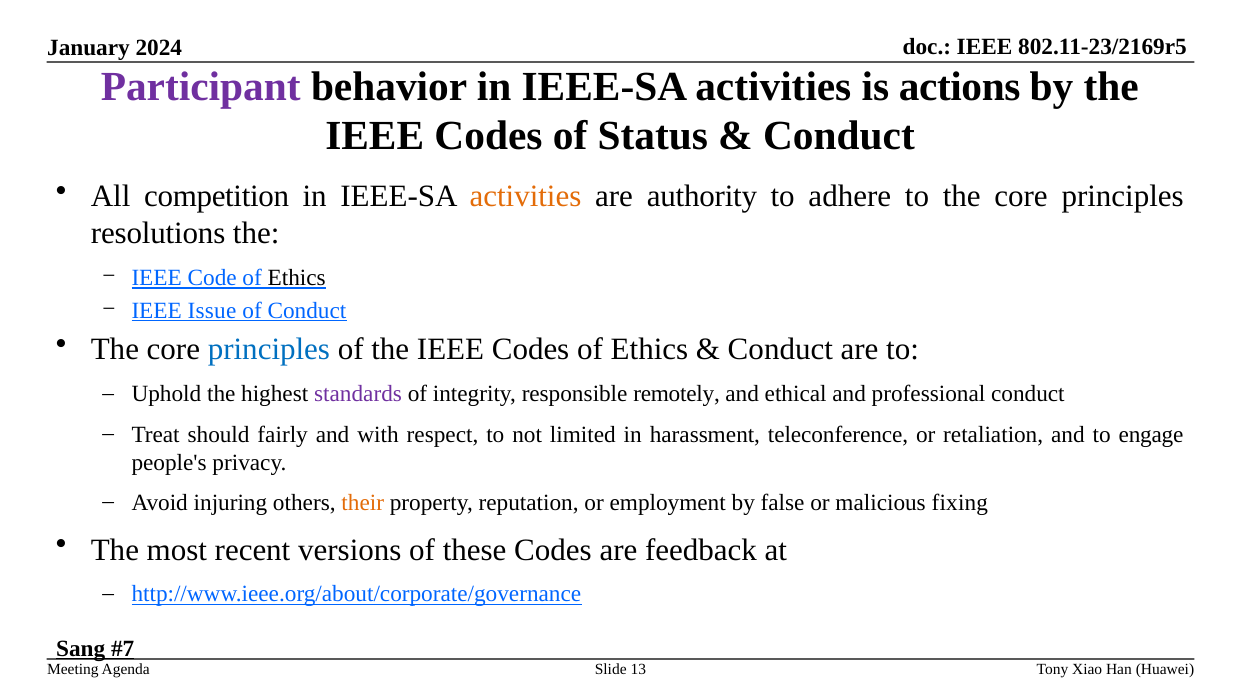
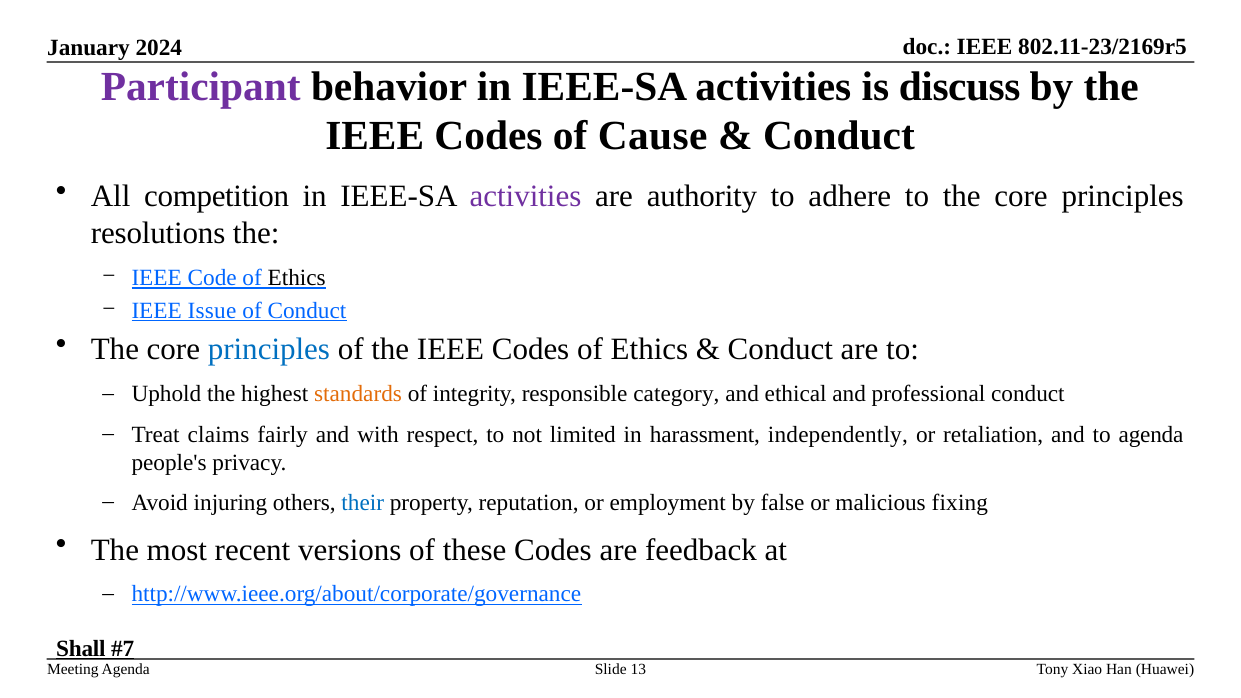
actions: actions -> discuss
Status: Status -> Cause
activities at (526, 196) colour: orange -> purple
standards colour: purple -> orange
remotely: remotely -> category
should: should -> claims
teleconference: teleconference -> independently
to engage: engage -> agenda
their colour: orange -> blue
Sang: Sang -> Shall
